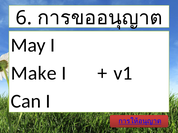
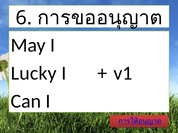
Make: Make -> Lucky
